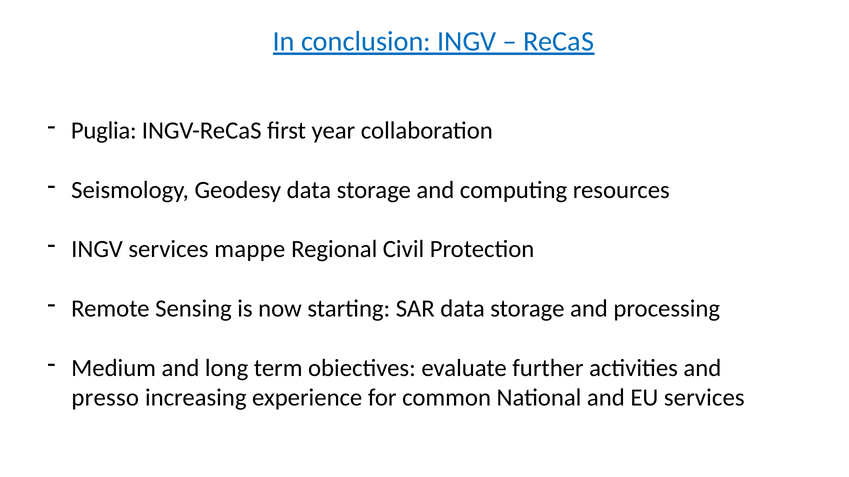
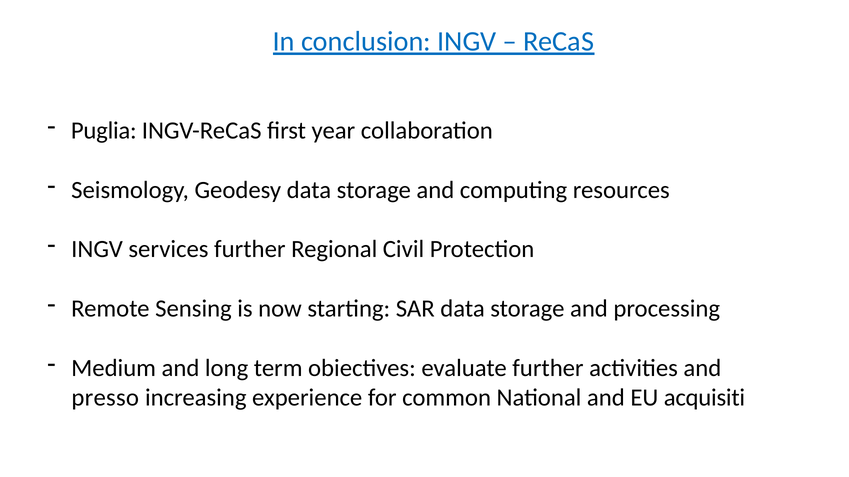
services mappe: mappe -> further
EU services: services -> acquisiti
